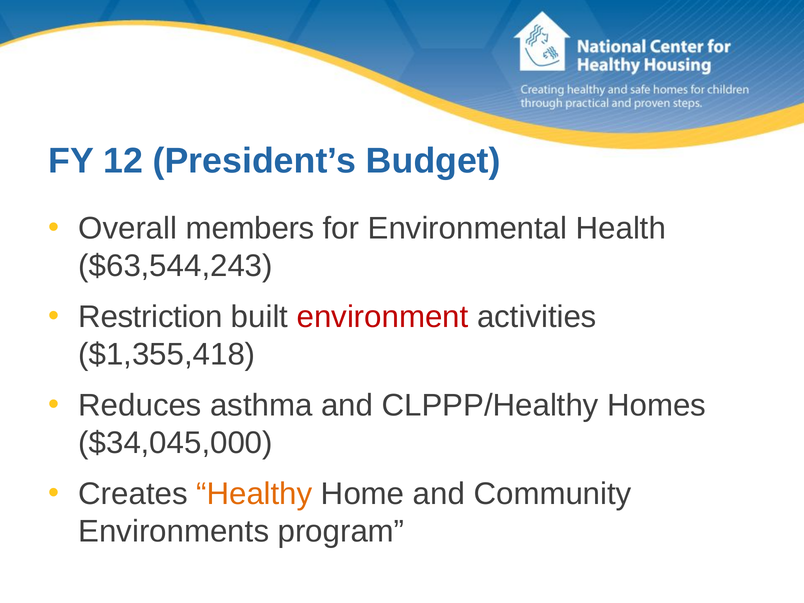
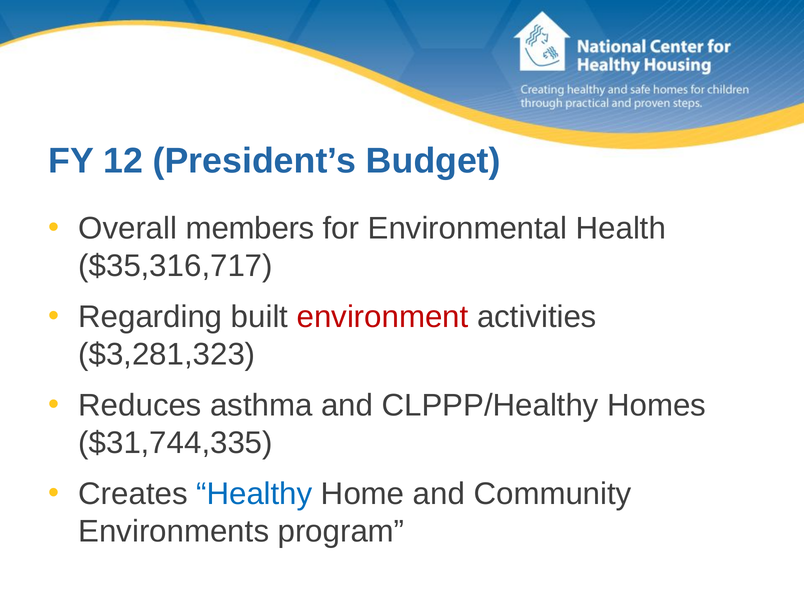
$63,544,243: $63,544,243 -> $35,316,717
Restriction: Restriction -> Regarding
$1,355,418: $1,355,418 -> $3,281,323
$34,045,000: $34,045,000 -> $31,744,335
Healthy colour: orange -> blue
